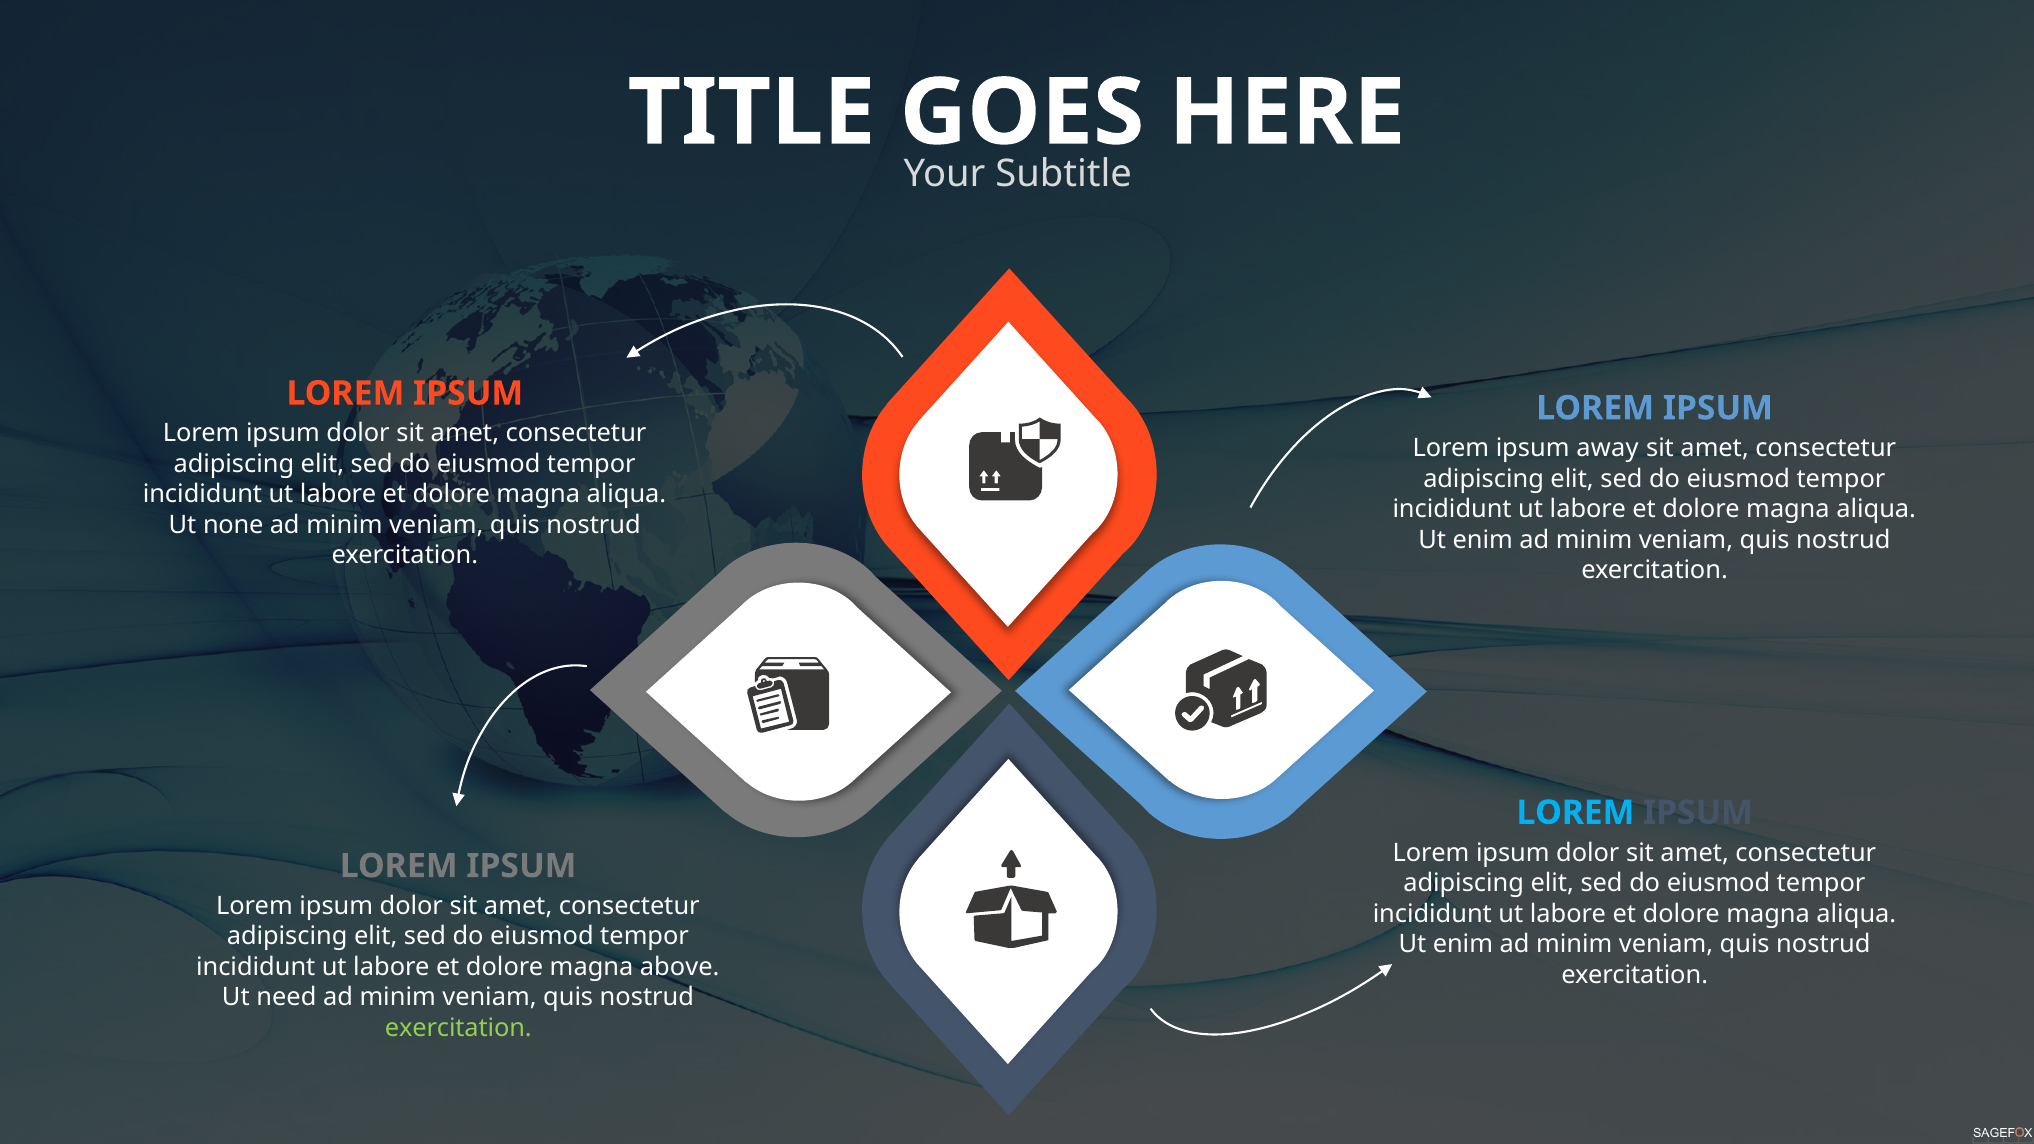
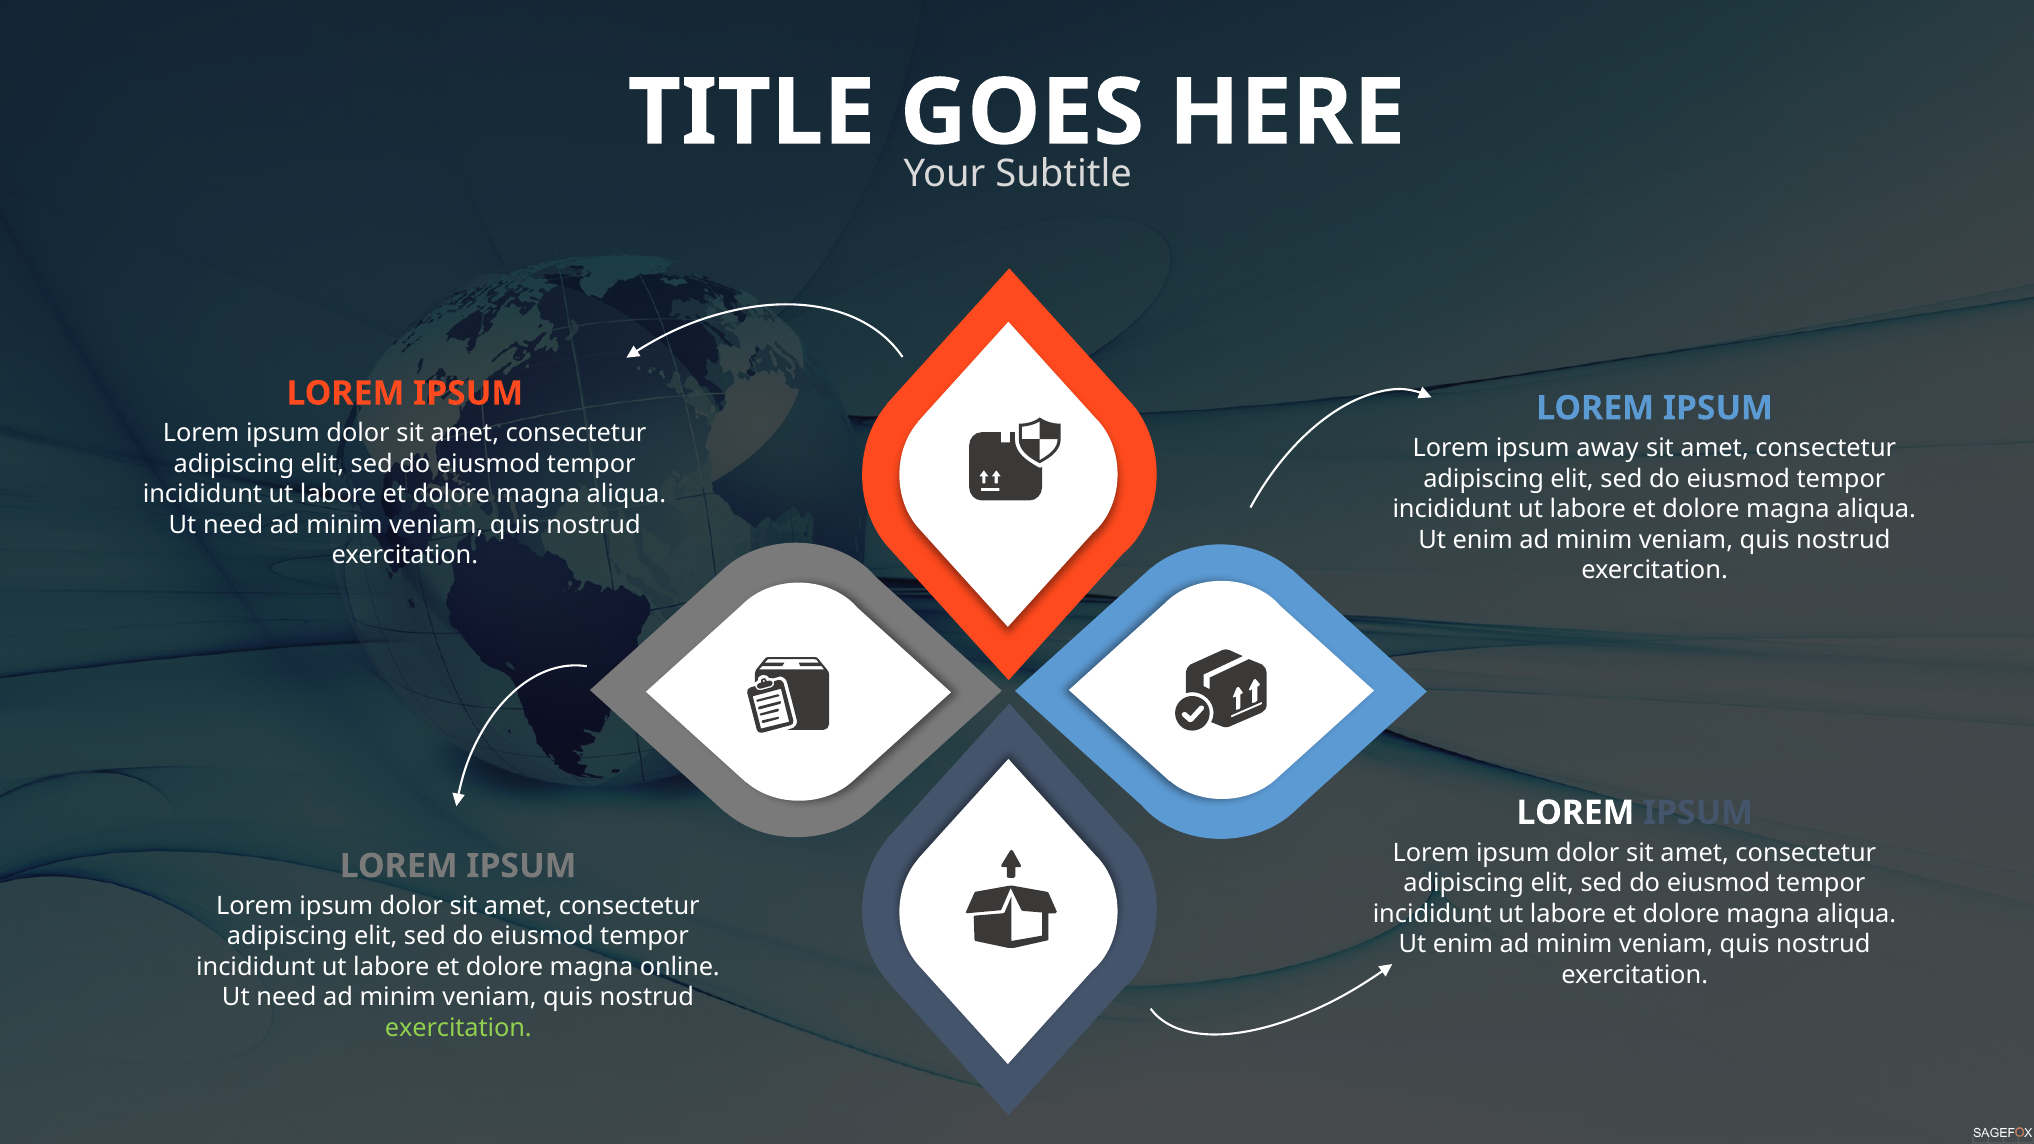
none at (233, 525): none -> need
LOREM at (1575, 813) colour: light blue -> white
above: above -> online
